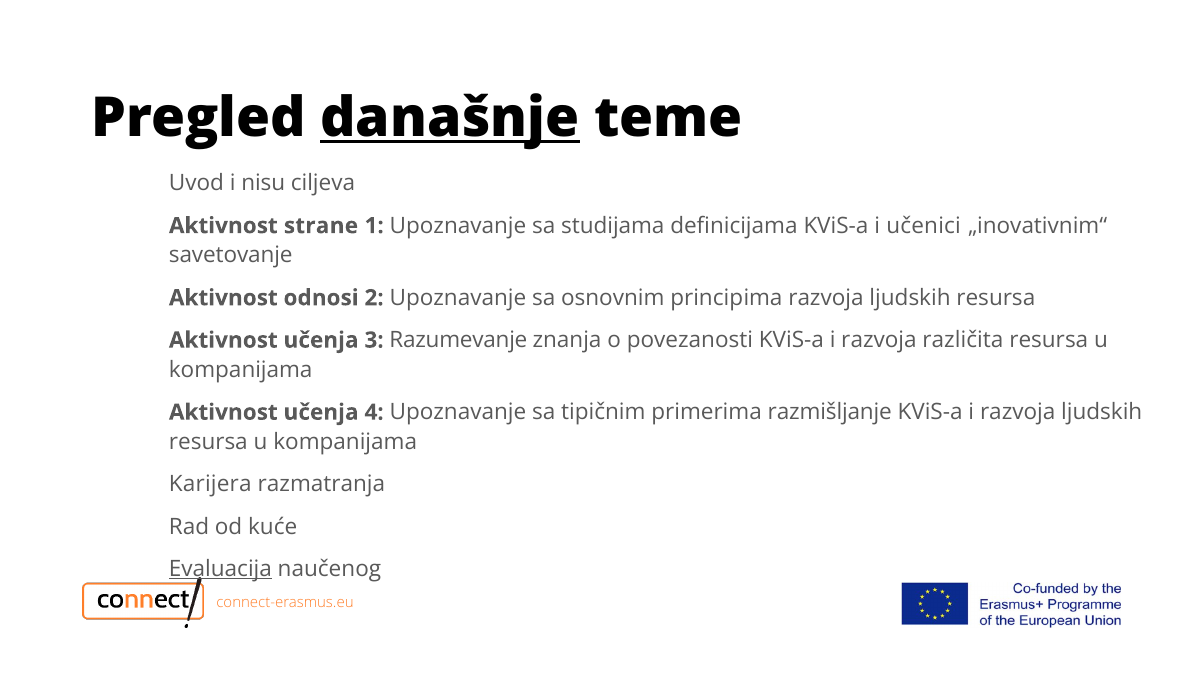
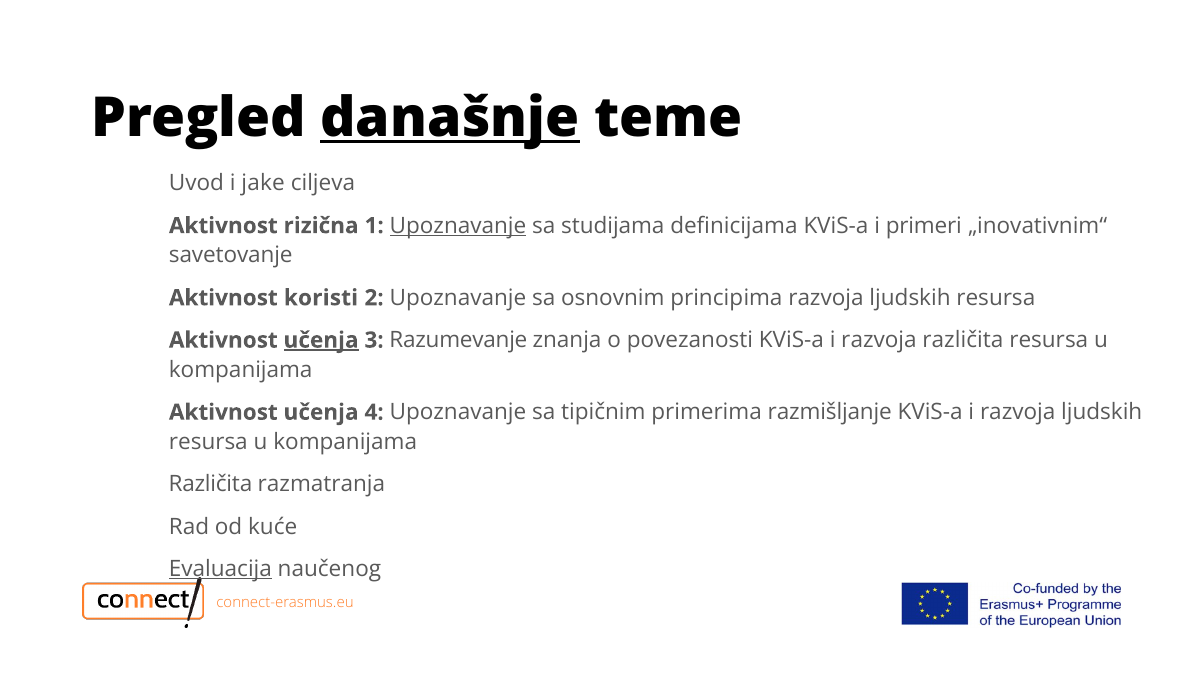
nisu: nisu -> jake
strane: strane -> rizična
Upoznavanje at (458, 226) underline: none -> present
učenici: učenici -> primeri
odnosi: odnosi -> koristi
učenja at (321, 340) underline: none -> present
Karijera at (210, 484): Karijera -> Različita
